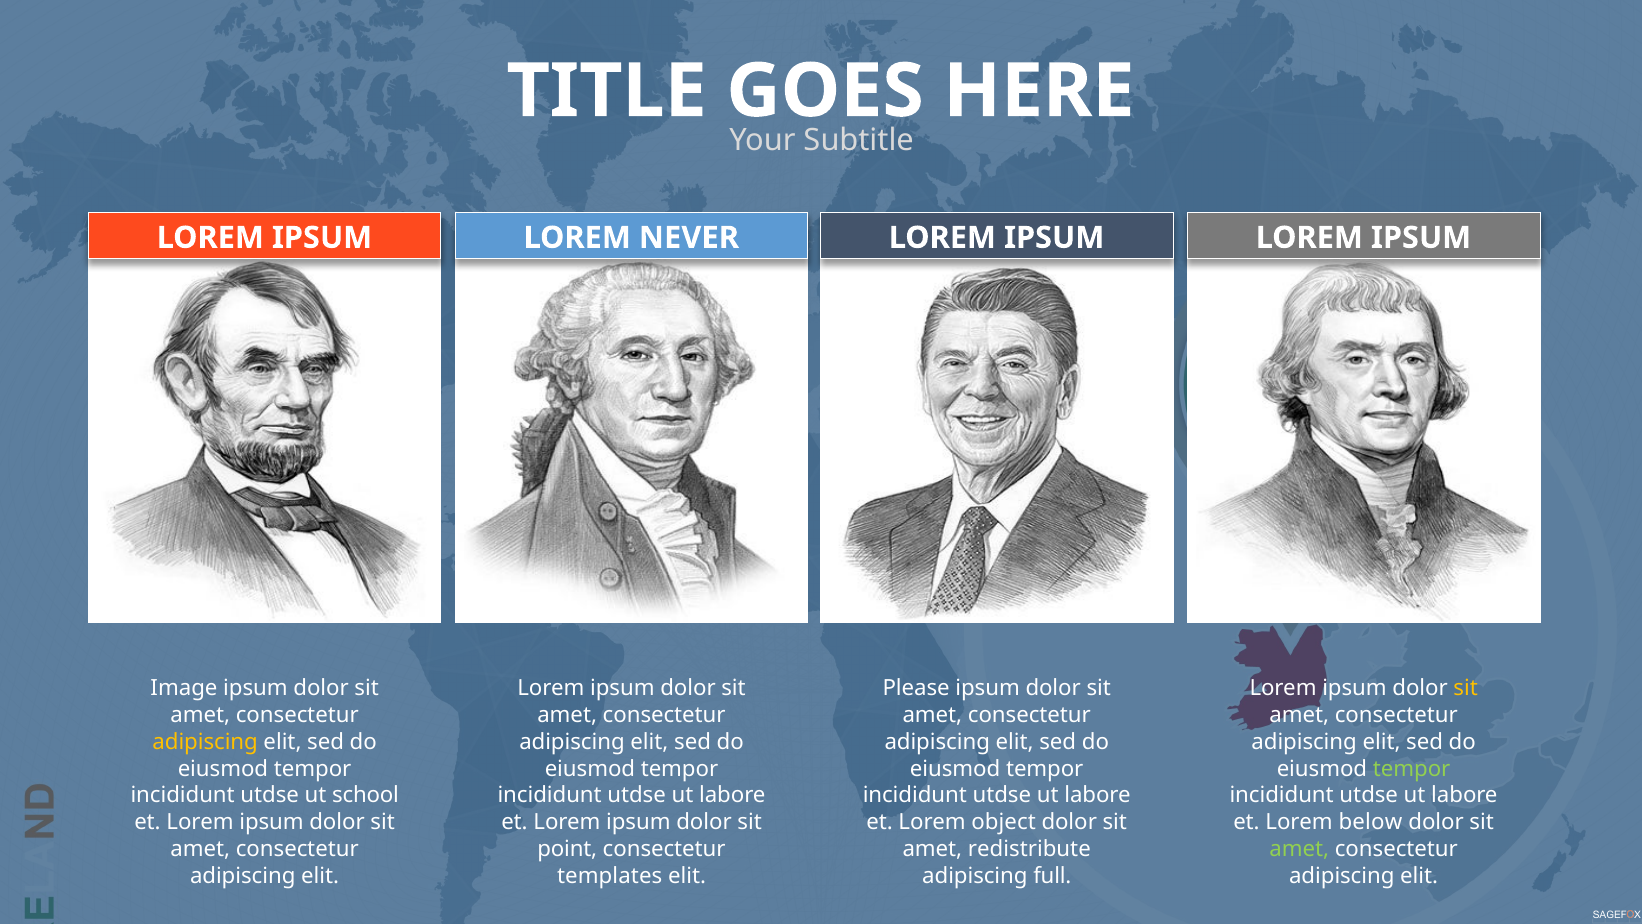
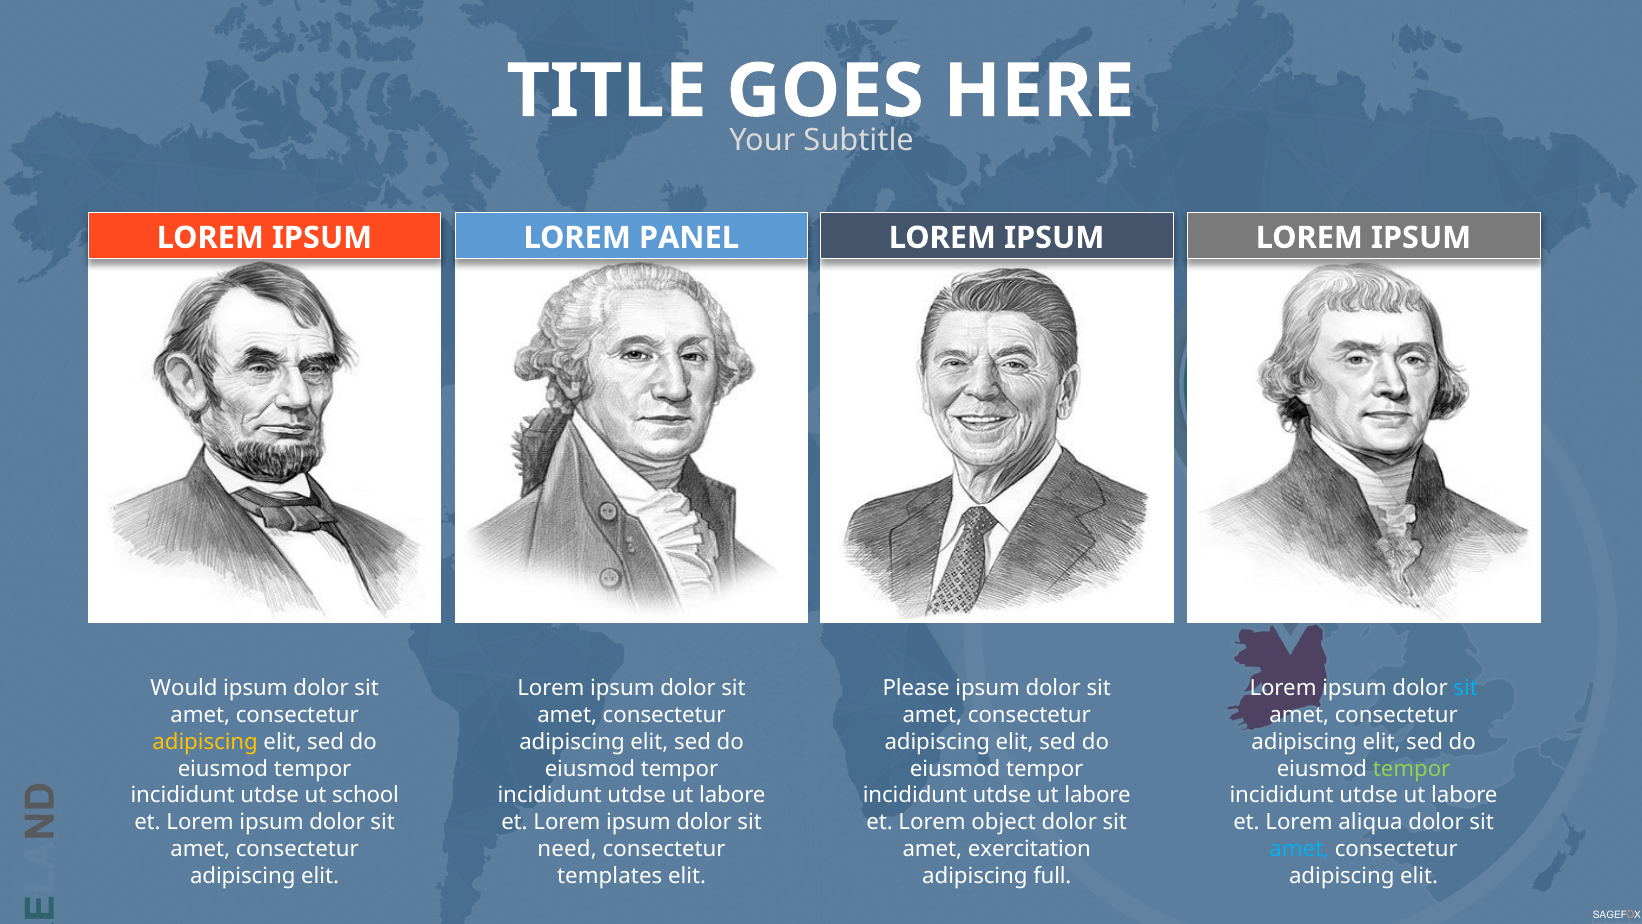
NEVER: NEVER -> PANEL
Image: Image -> Would
sit at (1466, 688) colour: yellow -> light blue
below: below -> aliqua
point: point -> need
redistribute: redistribute -> exercitation
amet at (1299, 849) colour: light green -> light blue
